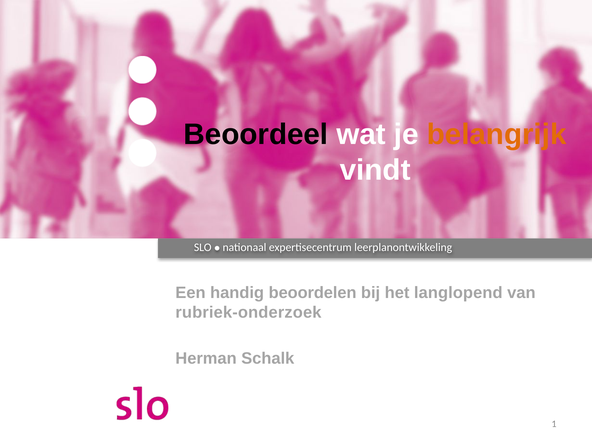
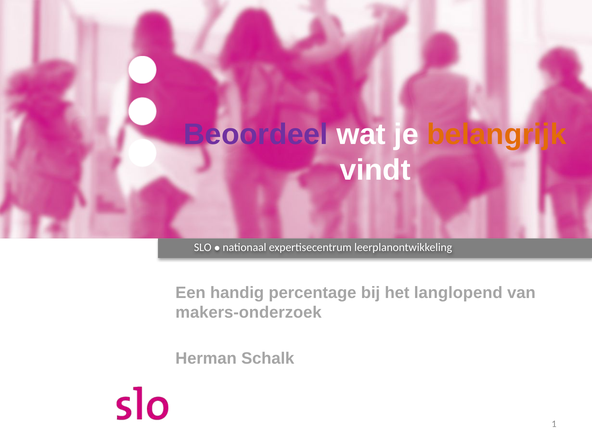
Beoordeel colour: black -> purple
beoordelen: beoordelen -> percentage
rubriek-onderzoek: rubriek-onderzoek -> makers-onderzoek
